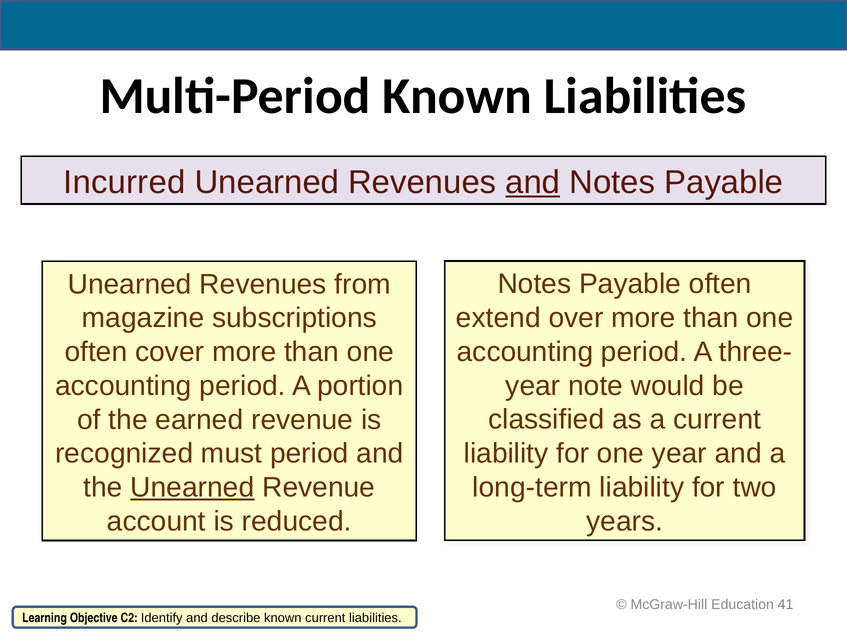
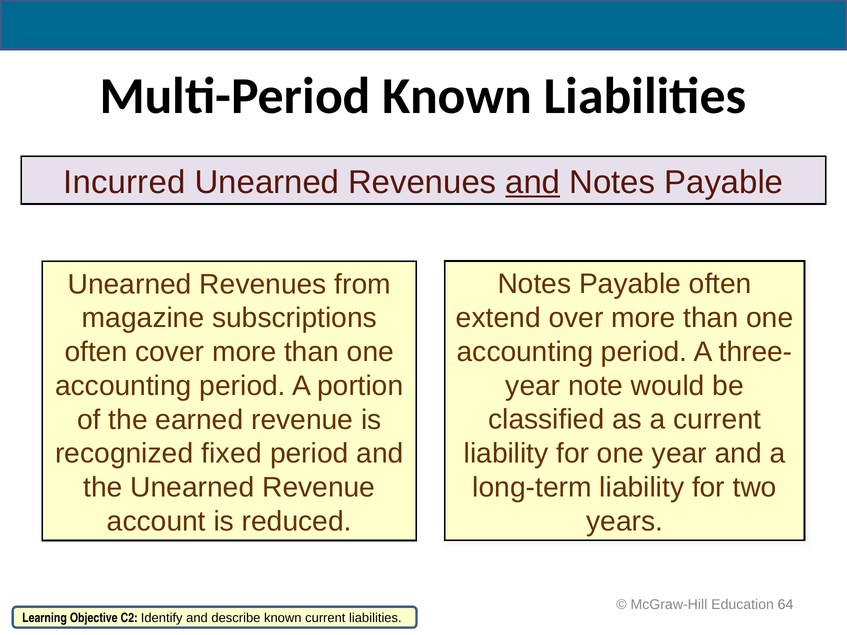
must: must -> fixed
Unearned at (192, 488) underline: present -> none
41: 41 -> 64
